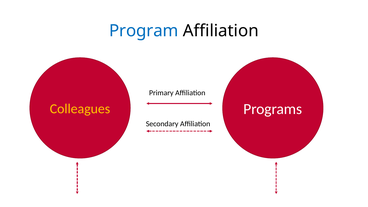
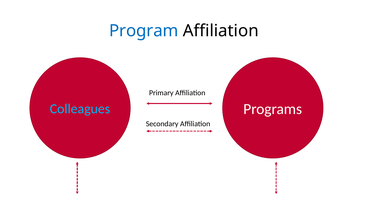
Colleagues colour: yellow -> light blue
